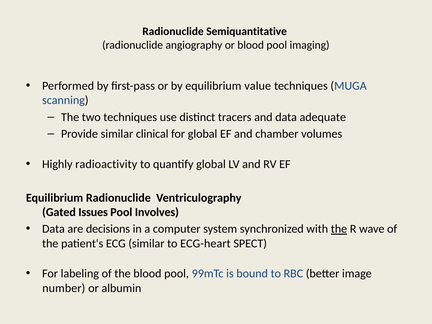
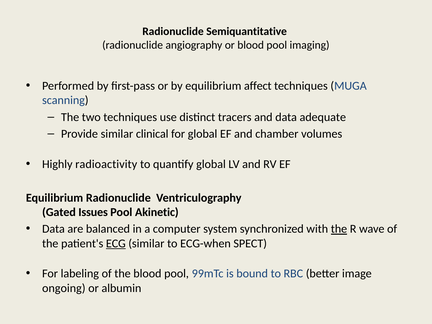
value: value -> affect
Involves: Involves -> Akinetic
decisions: decisions -> balanced
ECG underline: none -> present
ECG-heart: ECG-heart -> ECG-when
number: number -> ongoing
